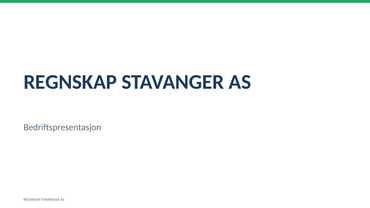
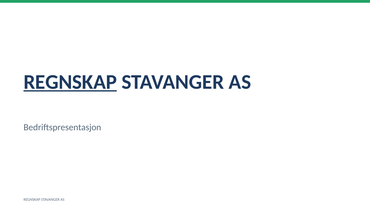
REGNSKAP at (70, 82) underline: none -> present
